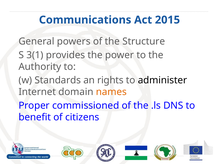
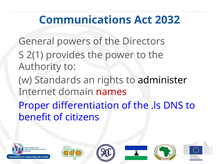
2015: 2015 -> 2032
Structure: Structure -> Directors
3(1: 3(1 -> 2(1
names colour: orange -> red
commissioned: commissioned -> differentiation
